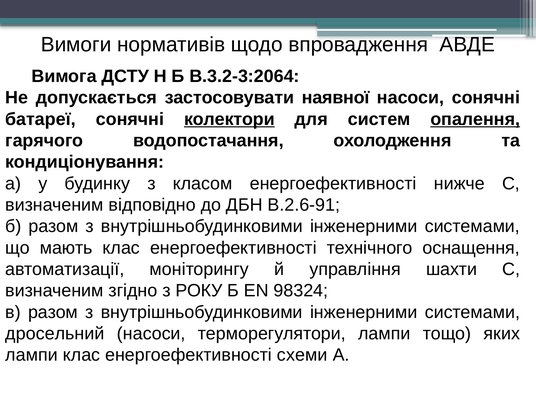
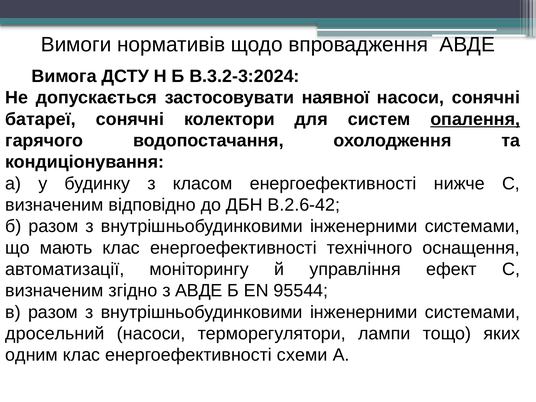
В.3.2-3:2064: В.3.2-3:2064 -> В.3.2-3:2024
колектори underline: present -> none
В.2.6-91: В.2.6-91 -> В.2.6-42
шахти: шахти -> ефект
з РОКУ: РОКУ -> АВДЕ
98324: 98324 -> 95544
лампи at (32, 355): лампи -> одним
